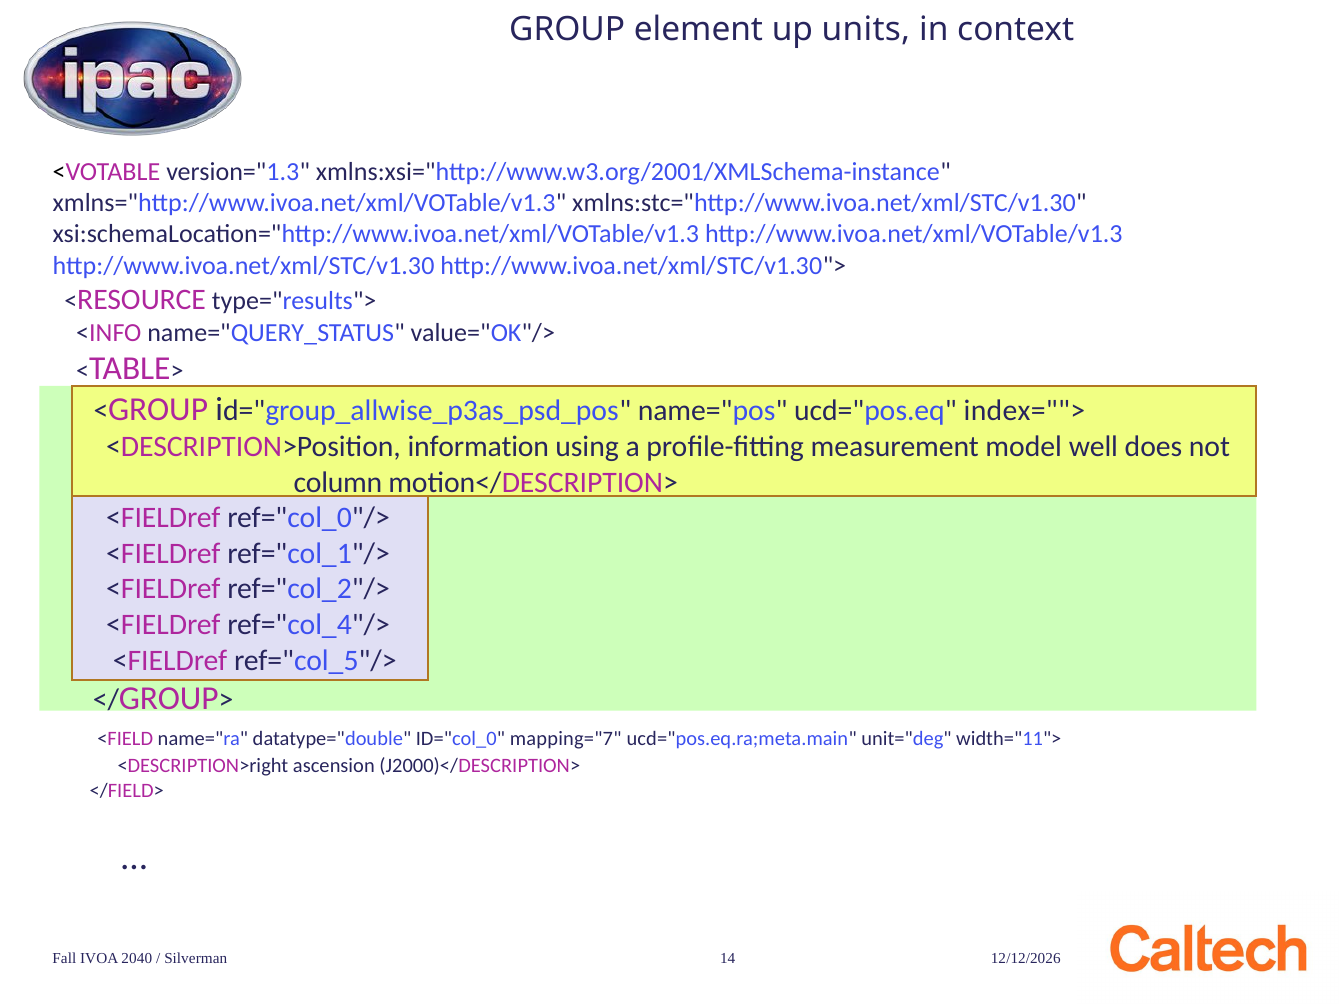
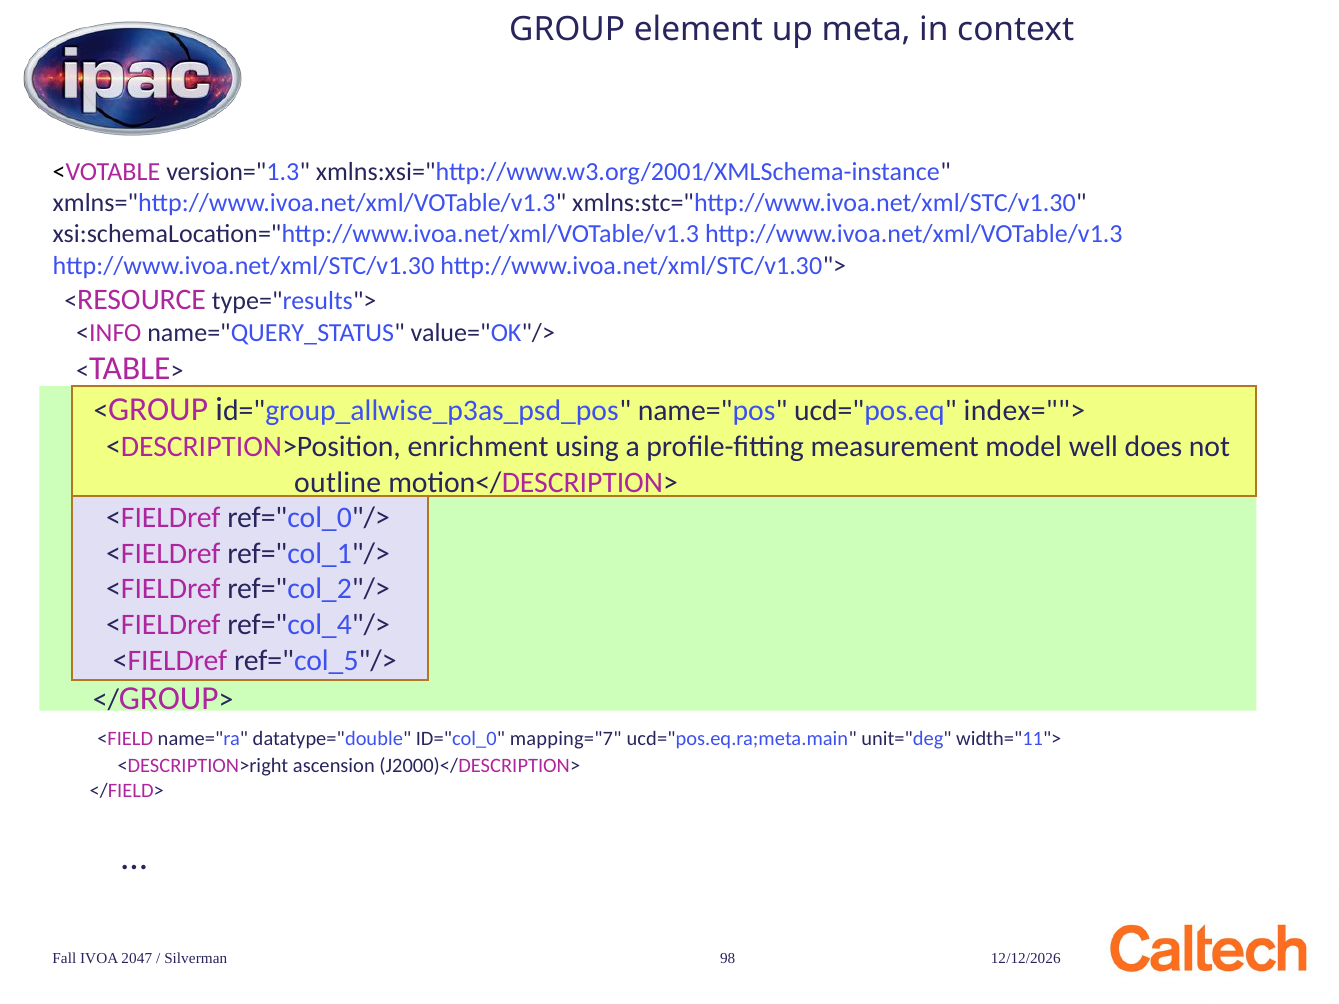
units: units -> meta
information: information -> enrichment
column: column -> outline
2040: 2040 -> 2047
14: 14 -> 98
